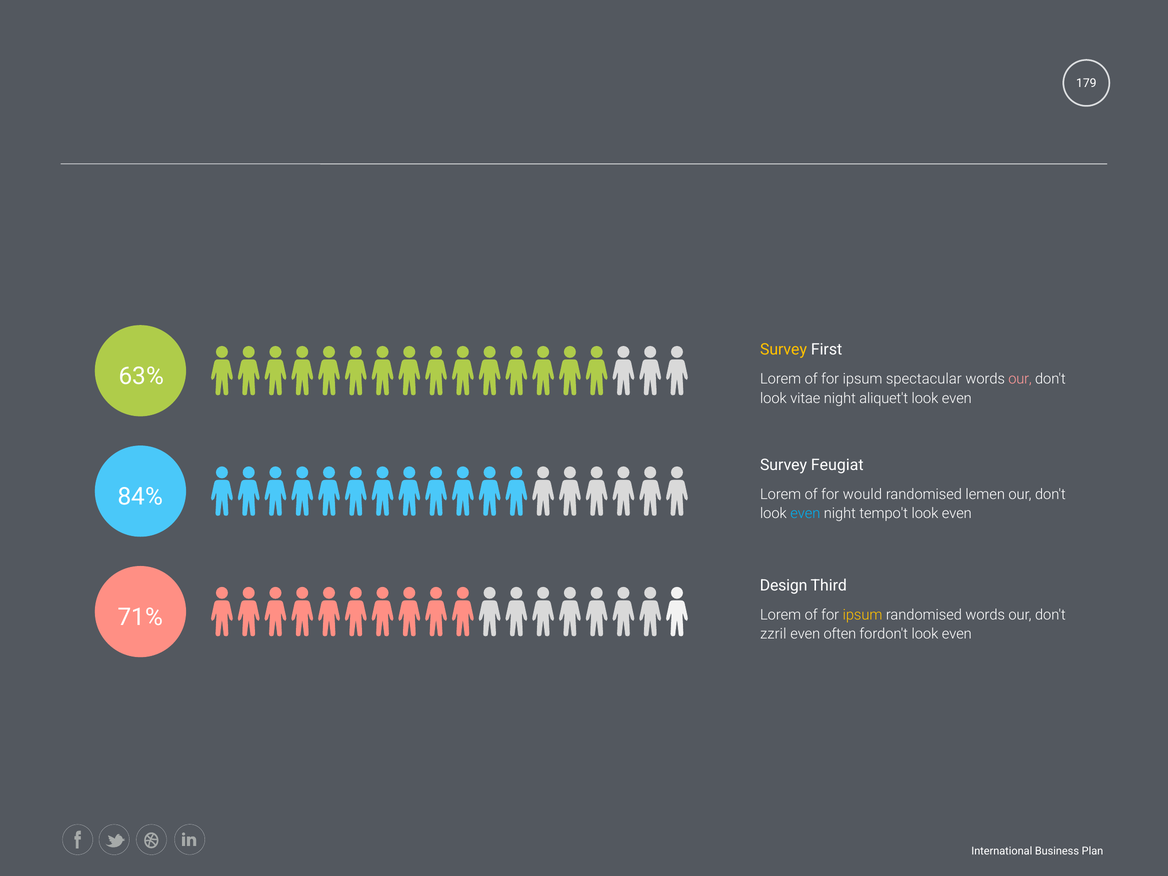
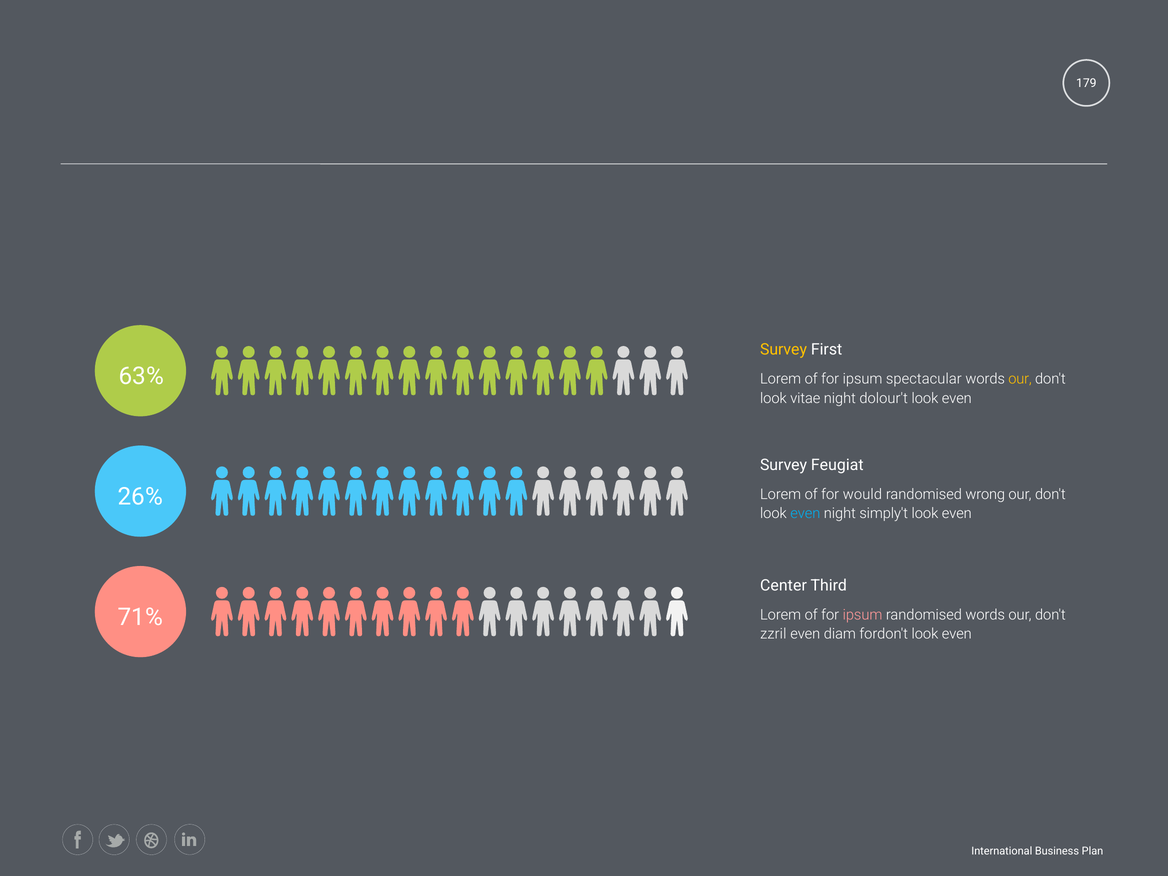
our at (1020, 379) colour: pink -> yellow
aliquet't: aliquet't -> dolour't
84%: 84% -> 26%
lemen: lemen -> wrong
tempo't: tempo't -> simply't
Design: Design -> Center
ipsum at (862, 615) colour: yellow -> pink
often: often -> diam
